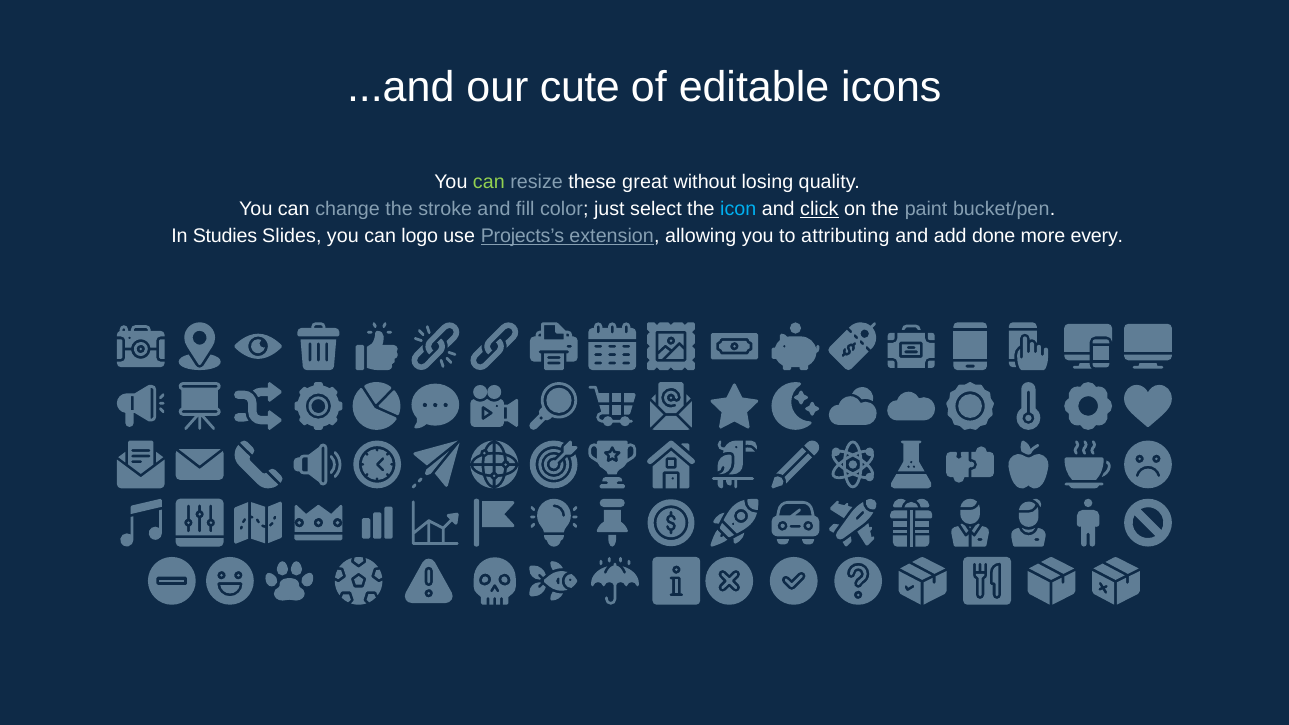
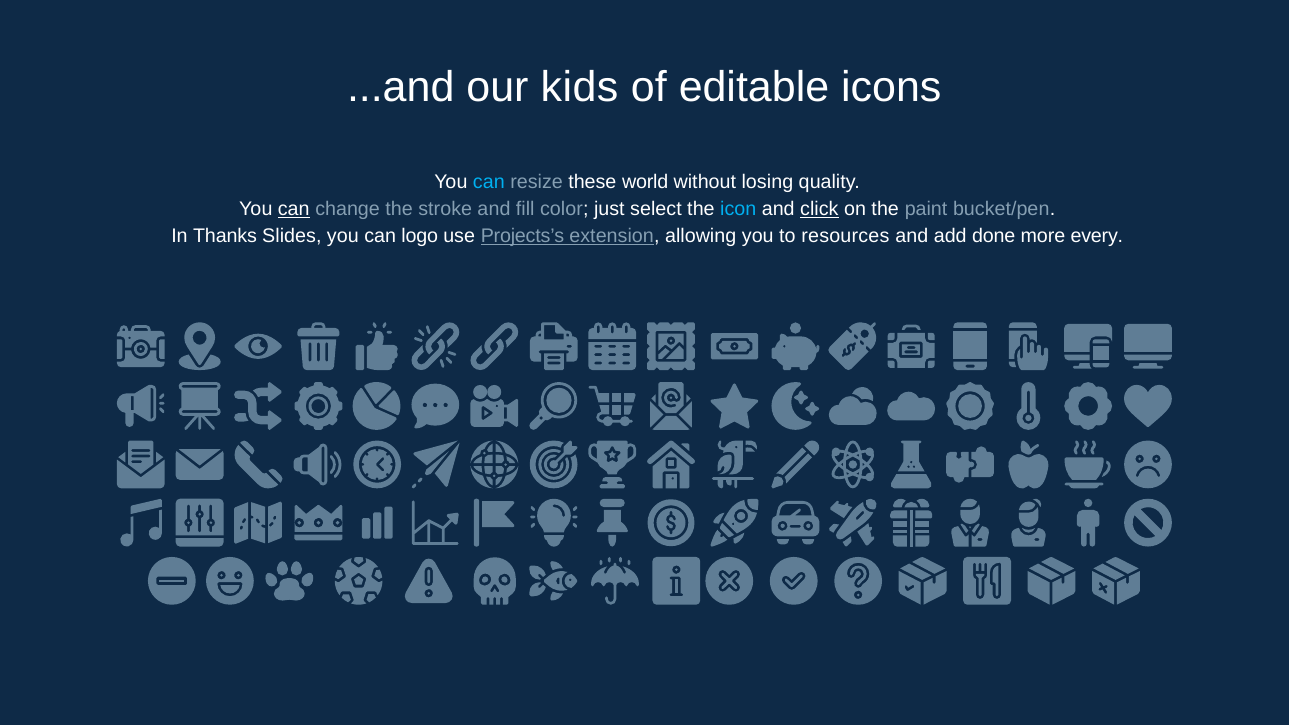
cute: cute -> kids
can at (489, 182) colour: light green -> light blue
great: great -> world
can at (294, 209) underline: none -> present
Studies: Studies -> Thanks
attributing: attributing -> resources
